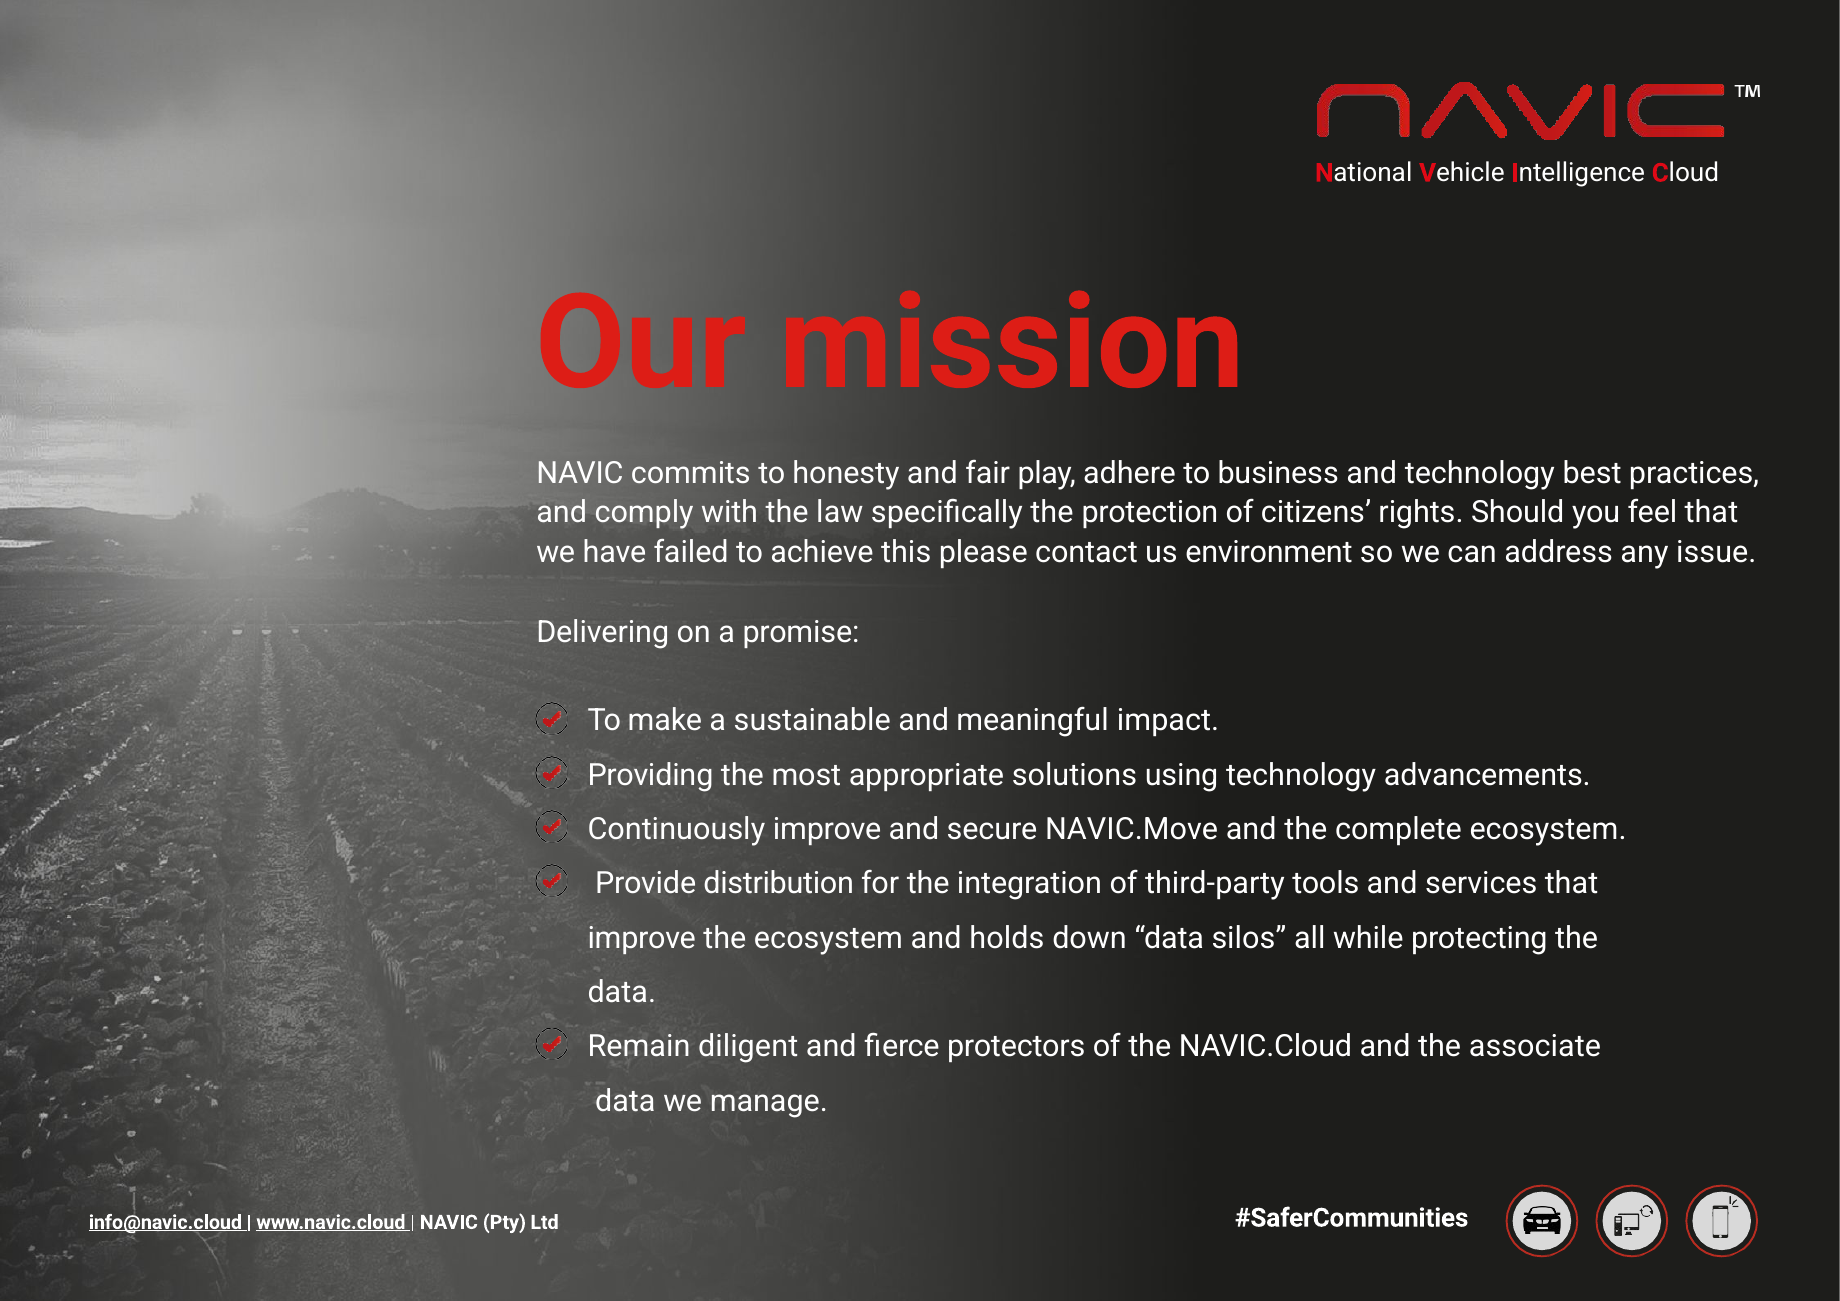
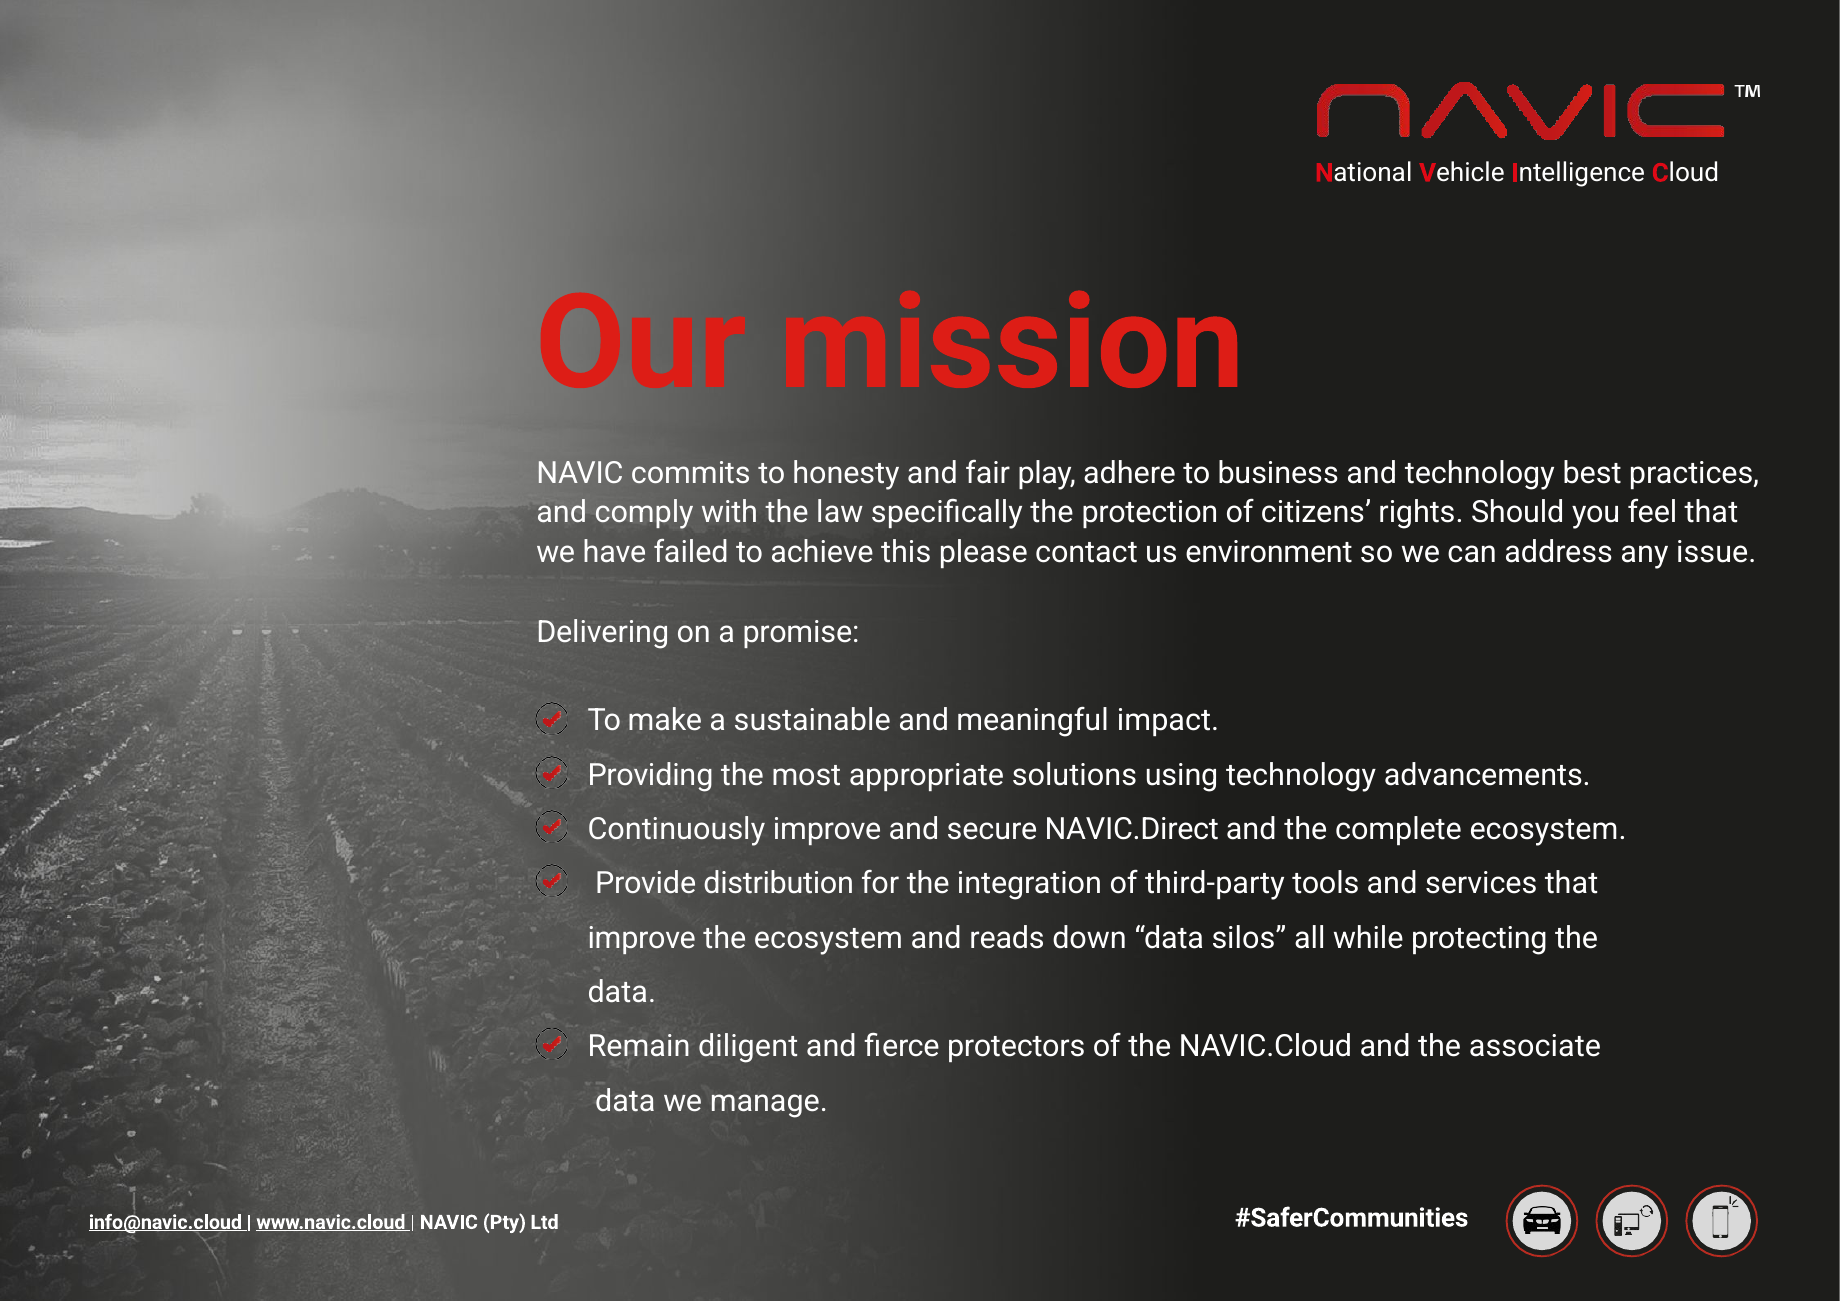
NAVIC.Move: NAVIC.Move -> NAVIC.Direct
holds: holds -> reads
